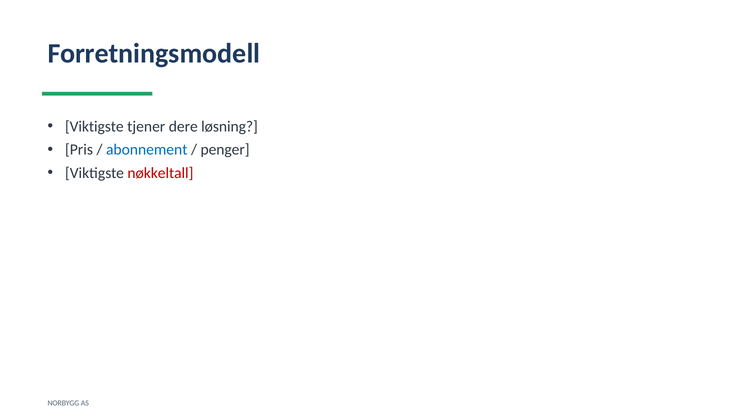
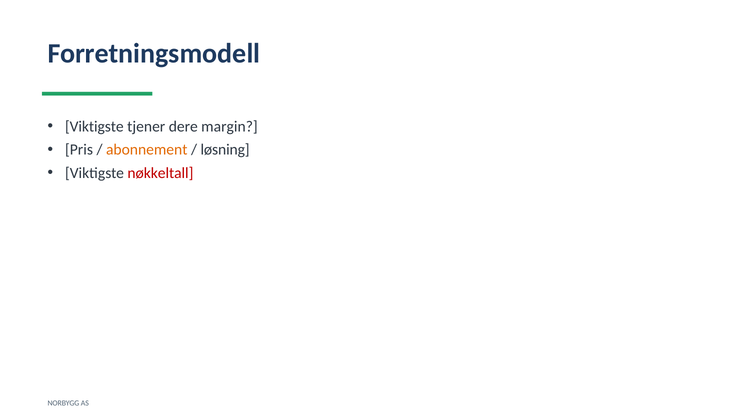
løsning: løsning -> margin
abonnement colour: blue -> orange
penger: penger -> løsning
